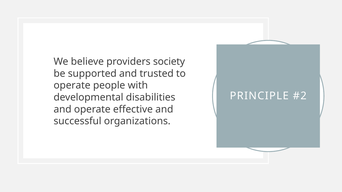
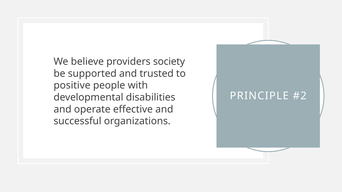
operate at (72, 86): operate -> positive
